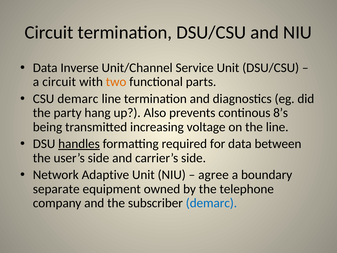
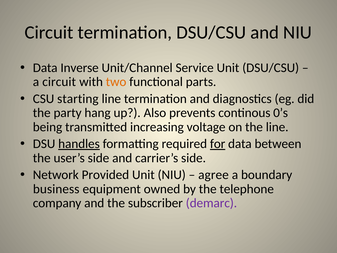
CSU demarc: demarc -> starting
8’s: 8’s -> 0’s
for underline: none -> present
Adaptive: Adaptive -> Provided
separate: separate -> business
demarc at (211, 203) colour: blue -> purple
